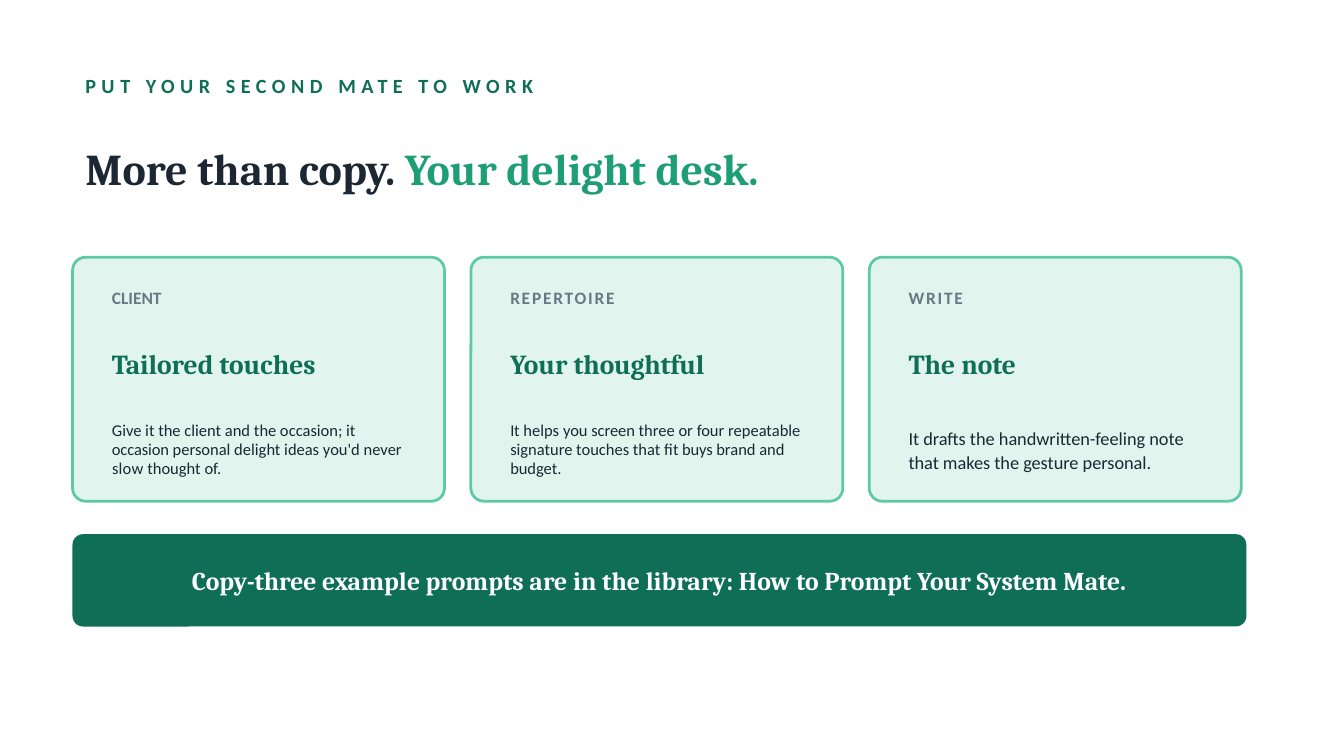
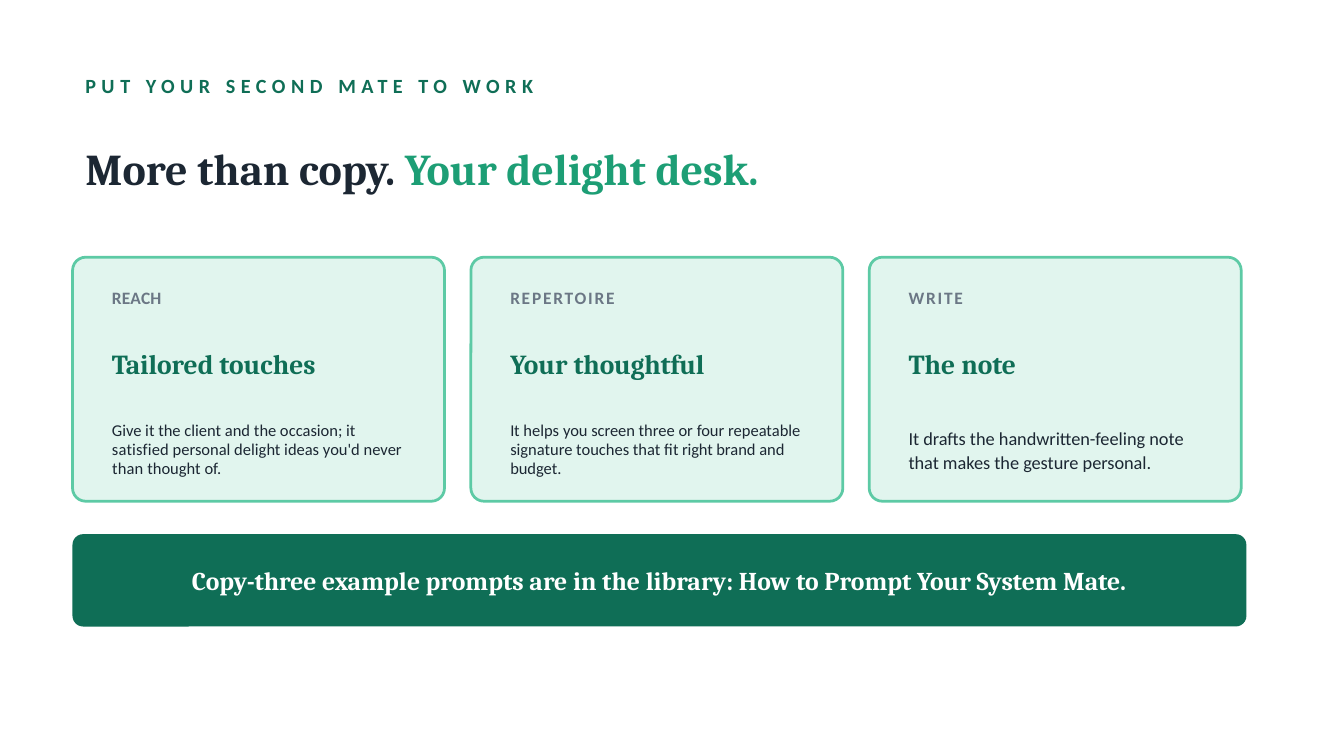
CLIENT at (137, 299): CLIENT -> REACH
occasion at (141, 450): occasion -> satisfied
buys: buys -> right
slow at (128, 469): slow -> than
